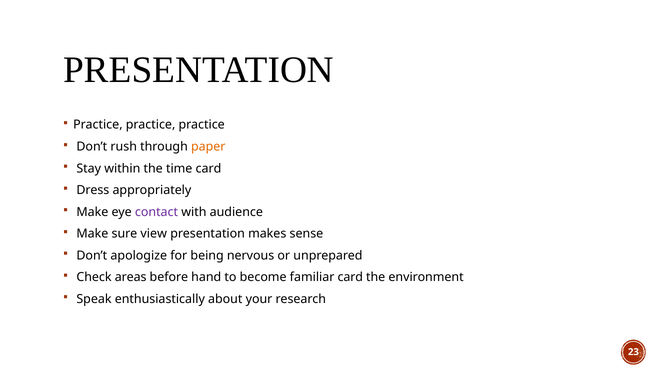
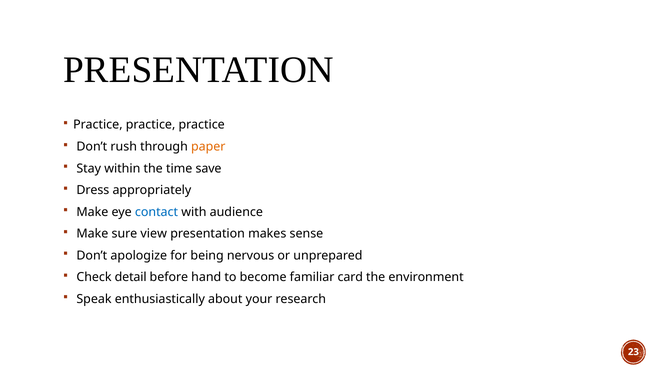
time card: card -> save
contact colour: purple -> blue
areas: areas -> detail
